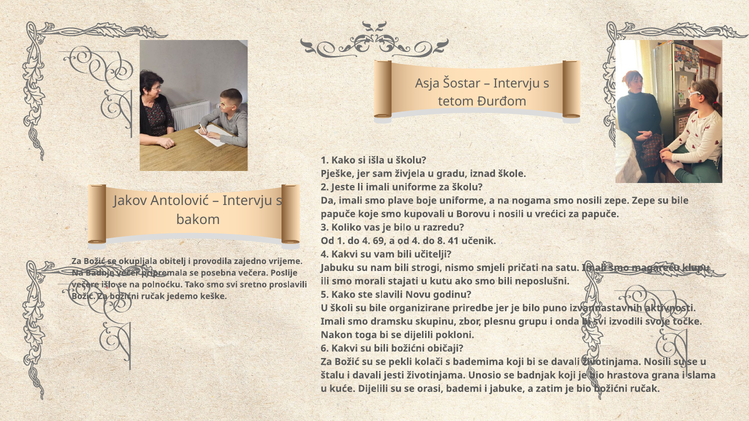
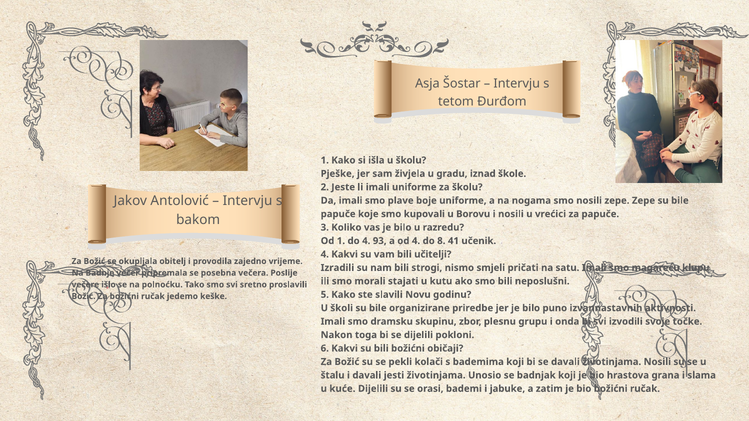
69: 69 -> 93
Jabuku: Jabuku -> Izradili
